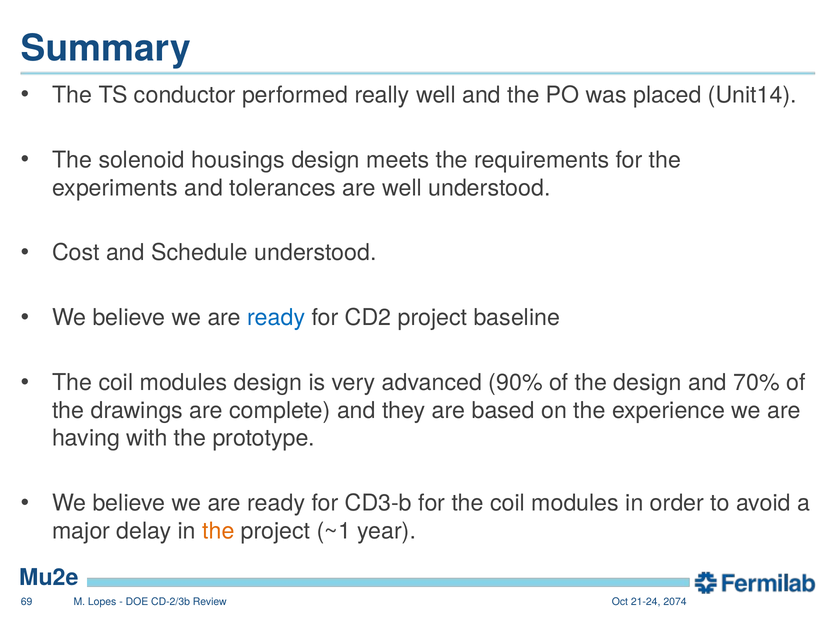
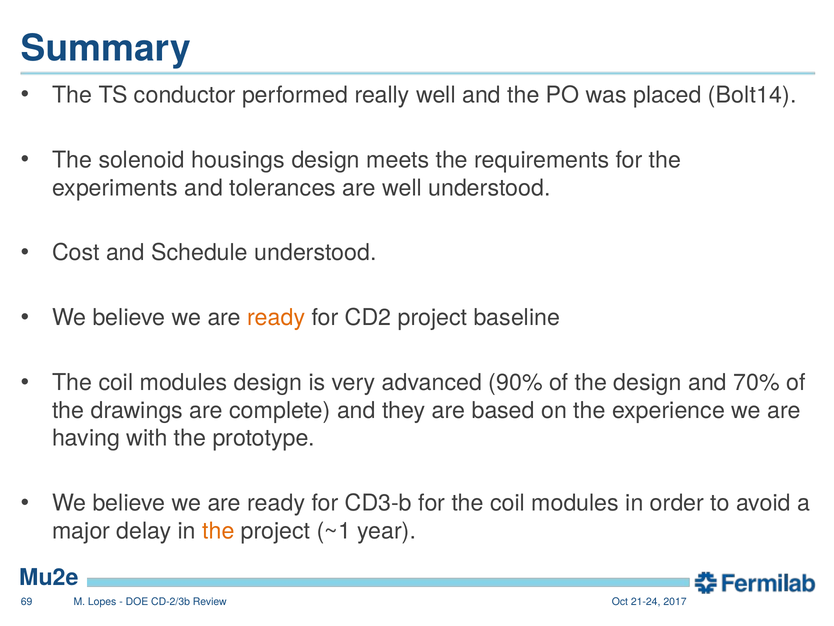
Unit14: Unit14 -> Bolt14
ready at (276, 317) colour: blue -> orange
2074: 2074 -> 2017
